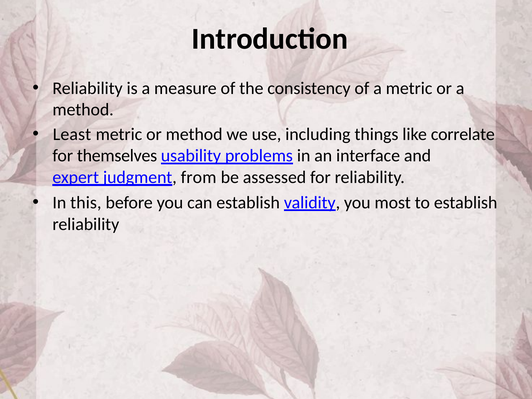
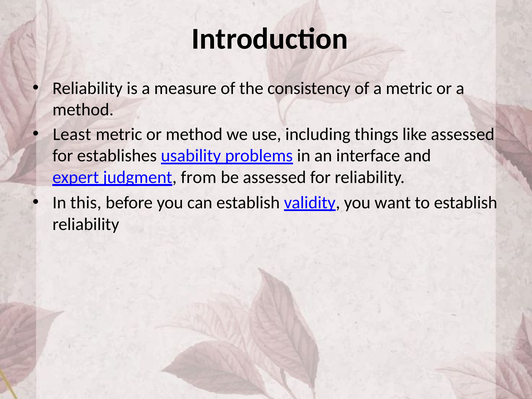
like correlate: correlate -> assessed
themselves: themselves -> establishes
most: most -> want
